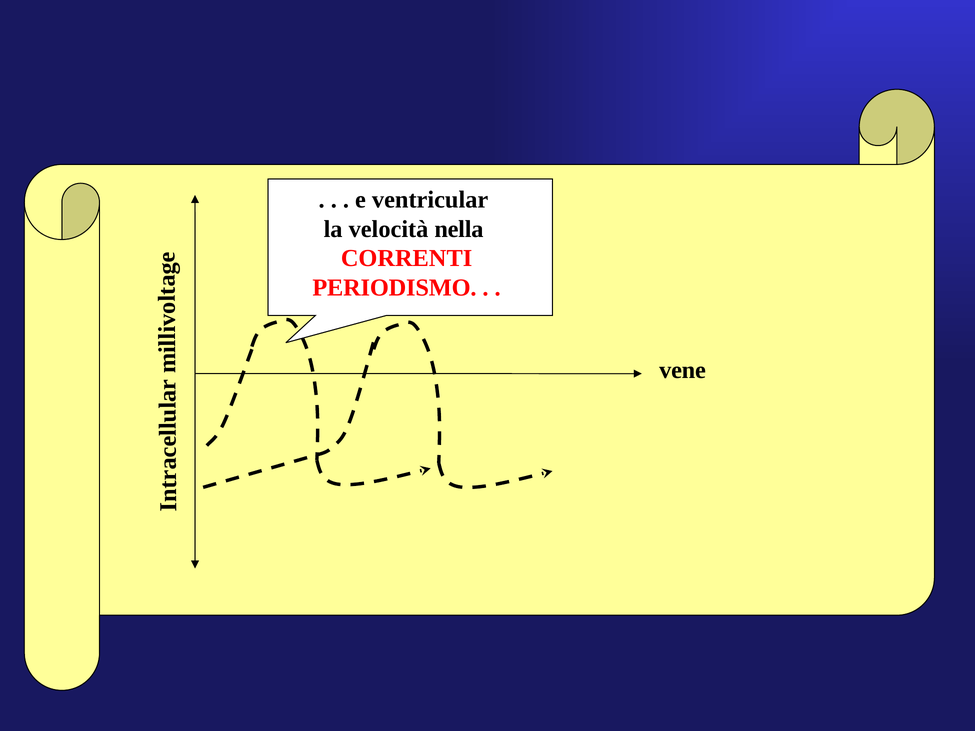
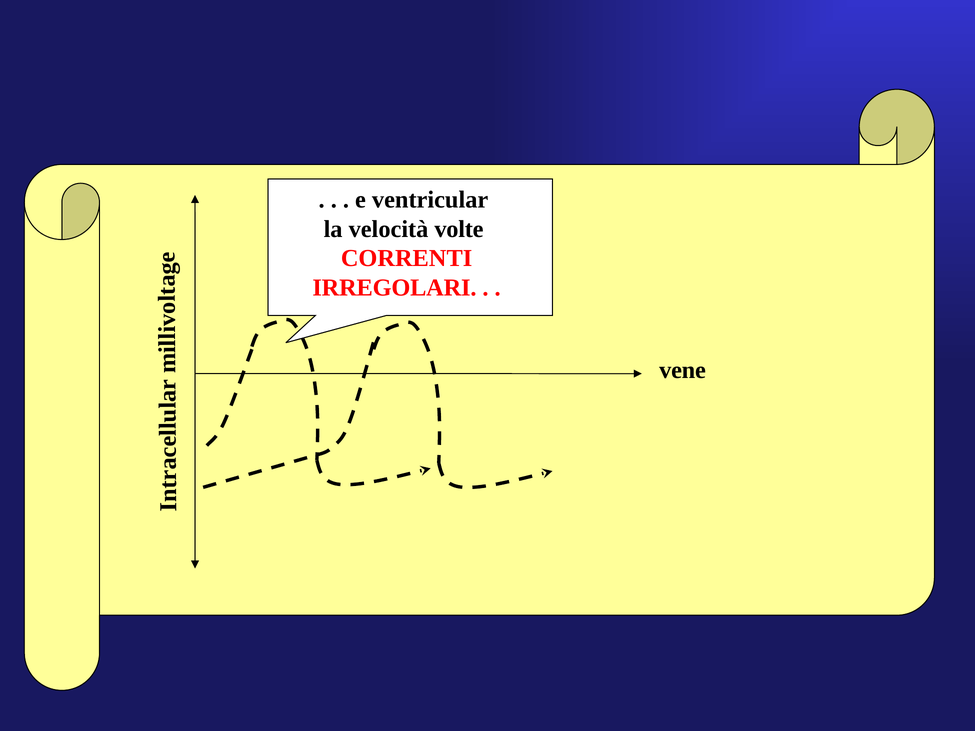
nella: nella -> volte
PERIODISMO: PERIODISMO -> IRREGOLARI
